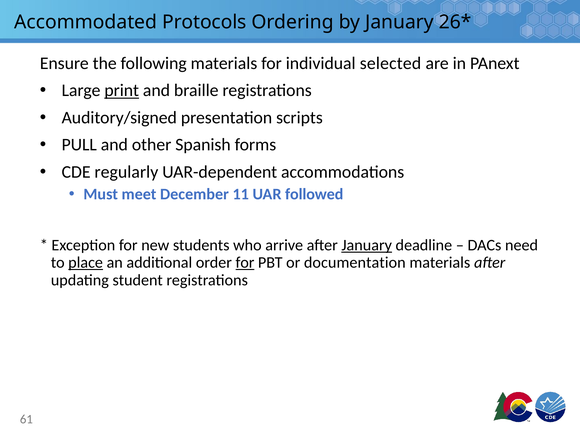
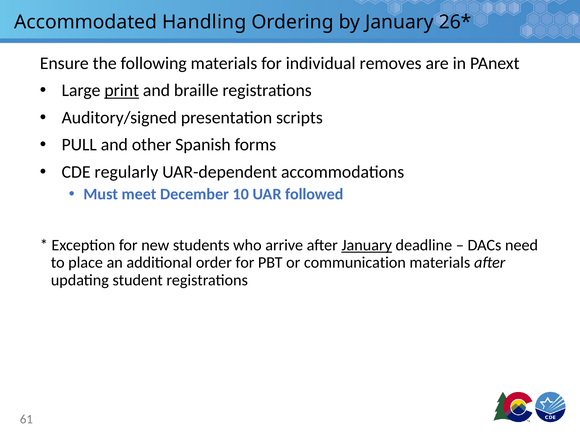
Protocols: Protocols -> Handling
selected: selected -> removes
11: 11 -> 10
place underline: present -> none
for at (245, 263) underline: present -> none
documentation: documentation -> communication
